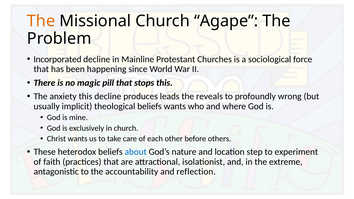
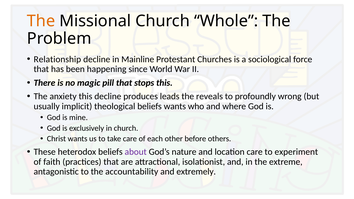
Agape: Agape -> Whole
Incorporated: Incorporated -> Relationship
about colour: blue -> purple
location step: step -> care
reflection: reflection -> extremely
